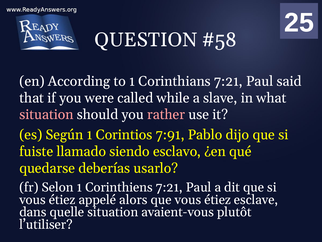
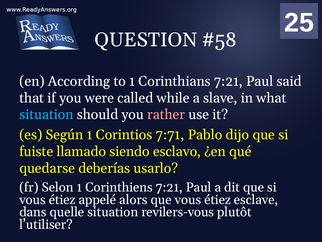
situation at (47, 114) colour: pink -> light blue
7:91: 7:91 -> 7:71
avaient-vous: avaient-vous -> revilers-vous
